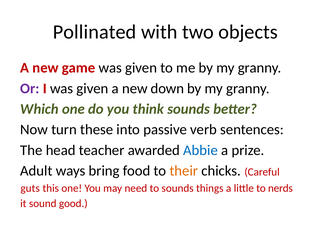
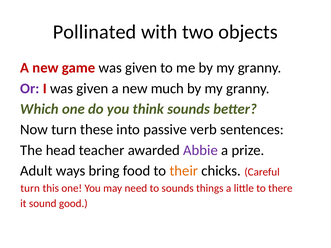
down: down -> much
Abbie colour: blue -> purple
guts at (30, 188): guts -> turn
nerds: nerds -> there
